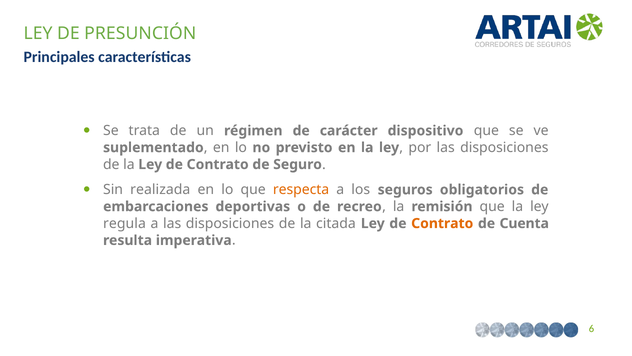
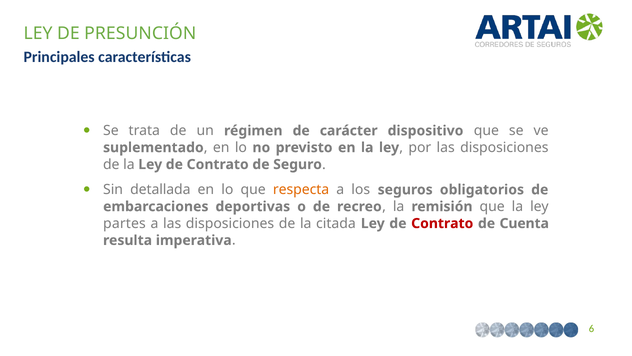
realizada: realizada -> detallada
regula: regula -> partes
Contrato at (442, 223) colour: orange -> red
